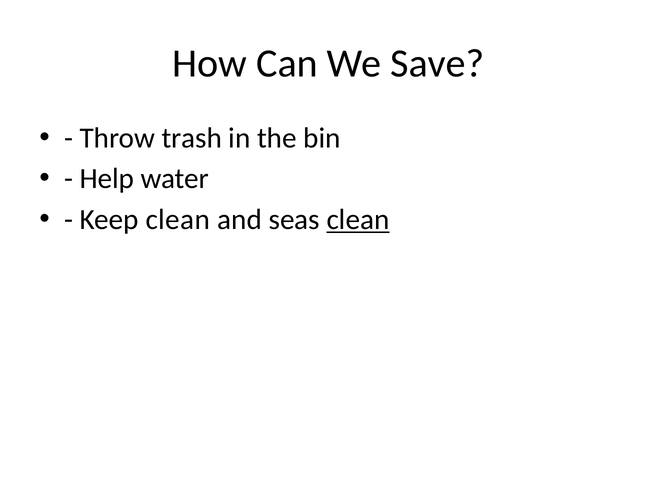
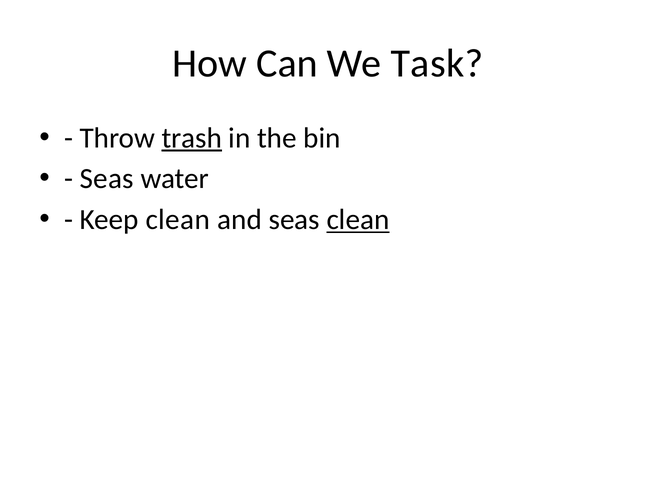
Save: Save -> Task
trash underline: none -> present
Help at (107, 179): Help -> Seas
